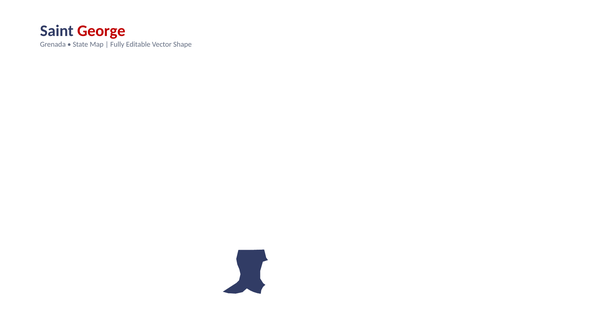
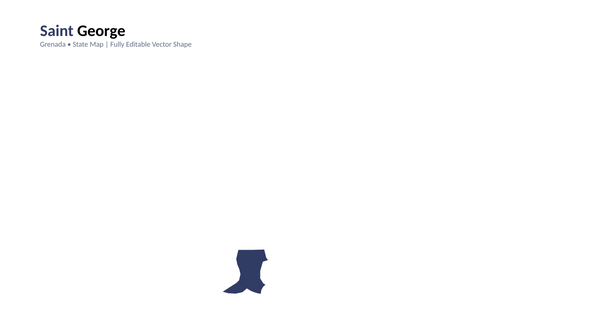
George colour: red -> black
